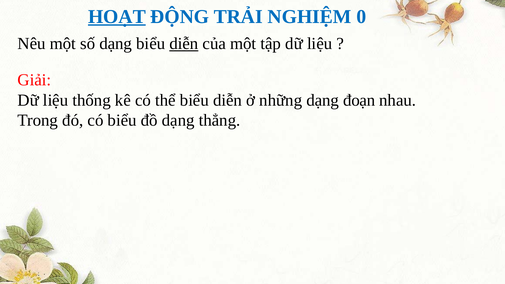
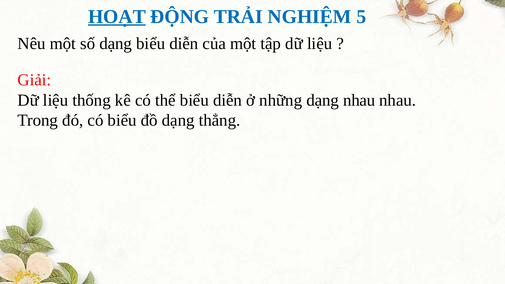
0: 0 -> 5
diễn at (184, 44) underline: present -> none
dạng đoạn: đoạn -> nhau
